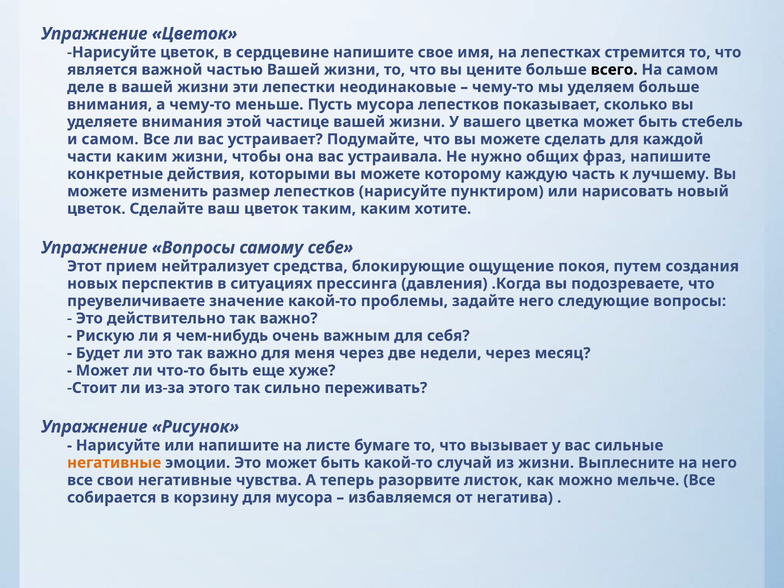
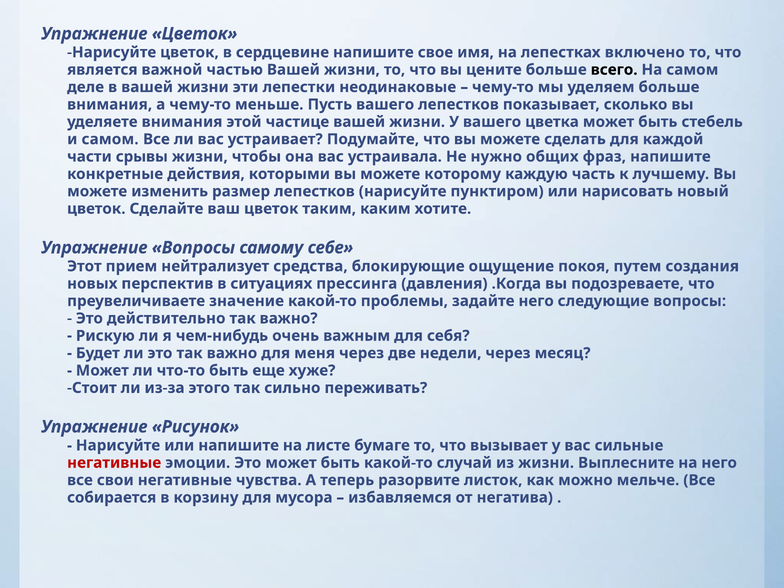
стремится: стремится -> включено
Пусть мусора: мусора -> вашего
части каким: каким -> срывы
негативные at (114, 463) colour: orange -> red
